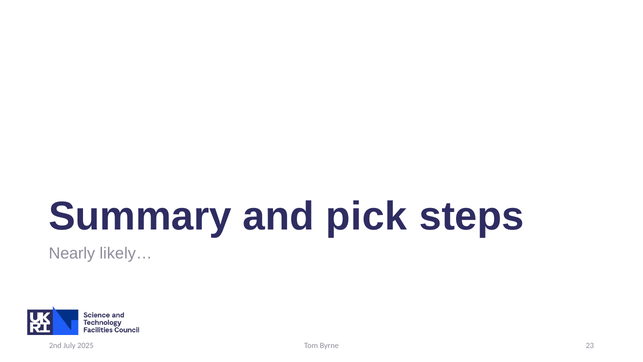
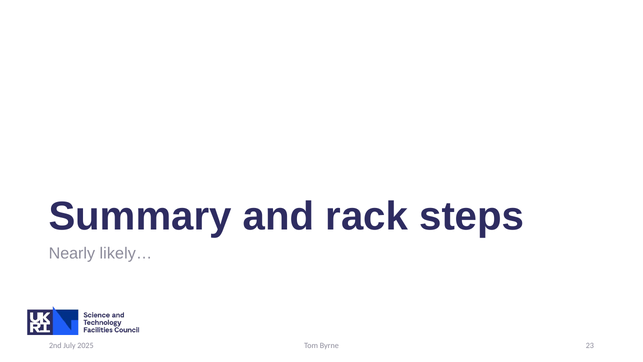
pick: pick -> rack
